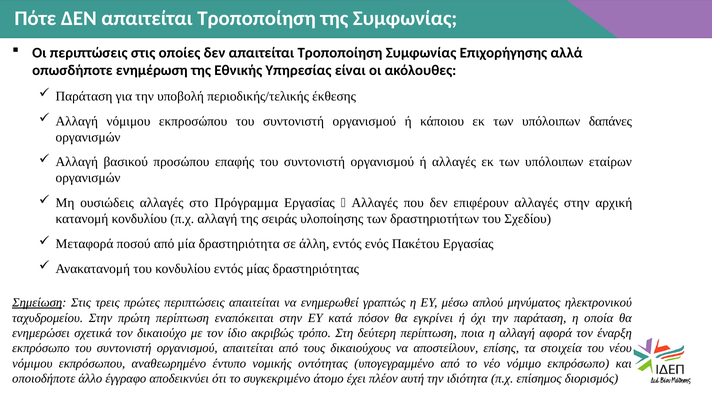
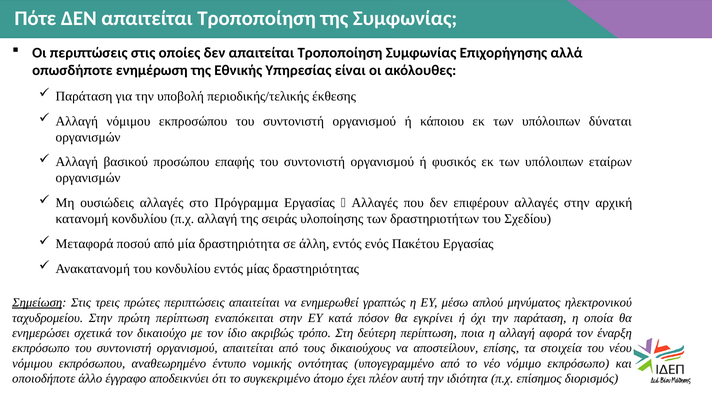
δαπάνες: δαπάνες -> δύναται
ή αλλαγές: αλλαγές -> φυσικός
